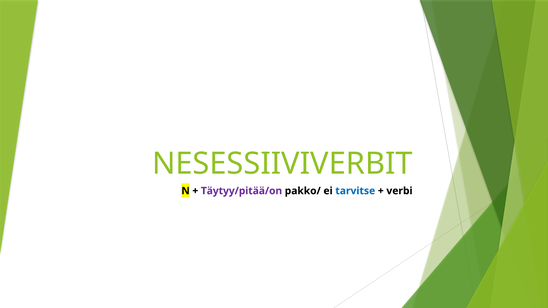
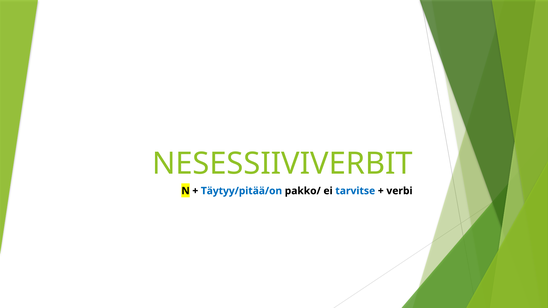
Täytyy/pitää/on colour: purple -> blue
